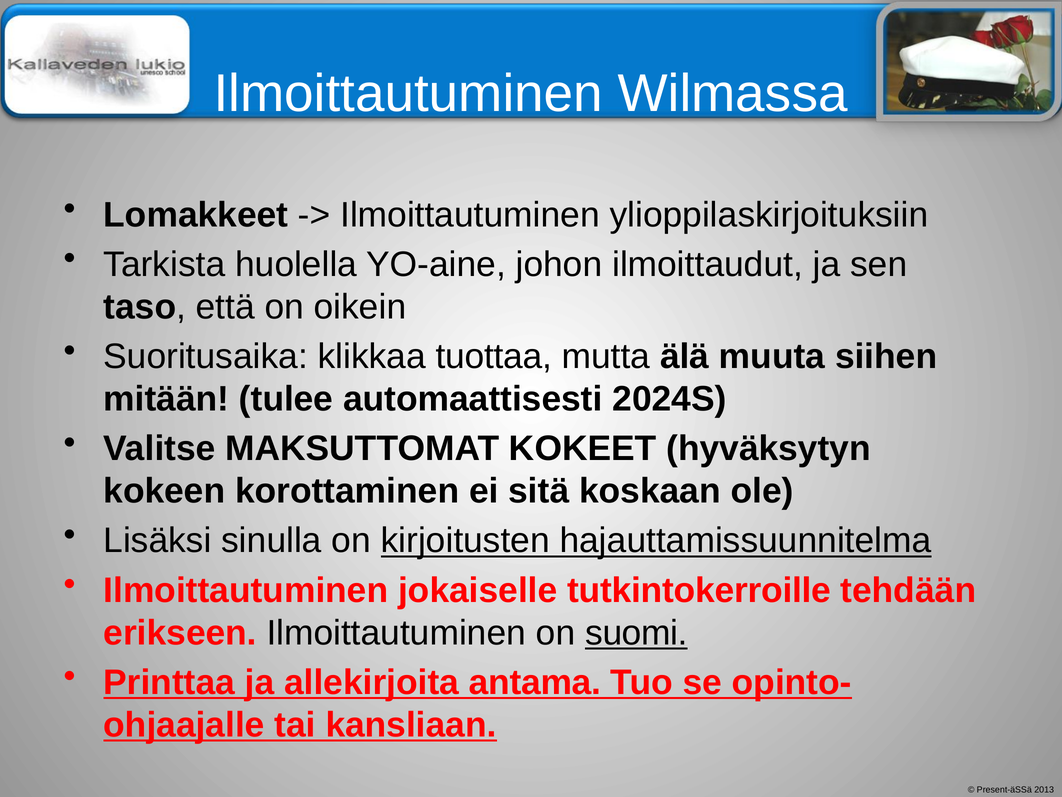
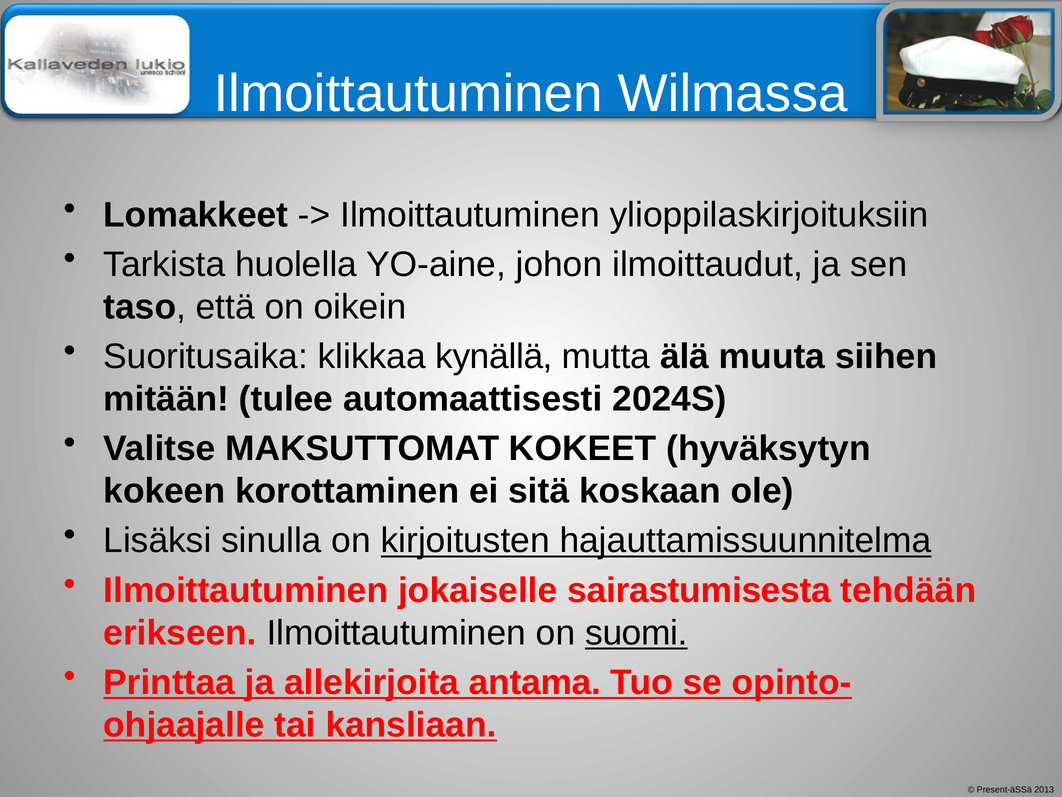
tuottaa: tuottaa -> kynällä
tutkintokerroille: tutkintokerroille -> sairastumisesta
